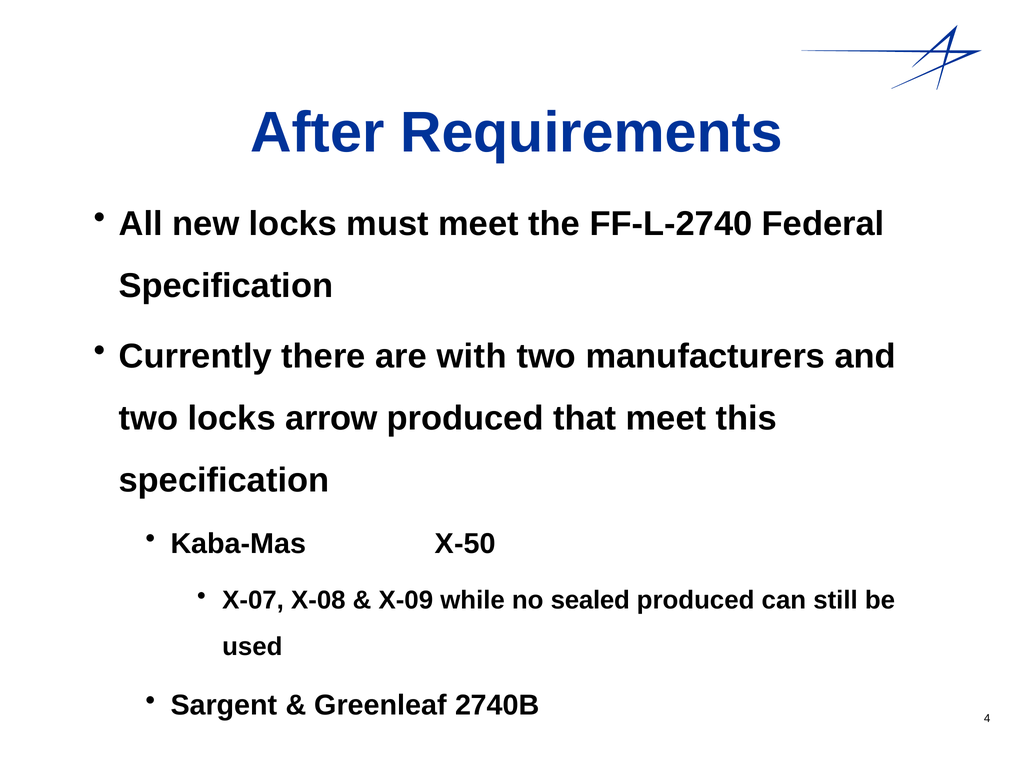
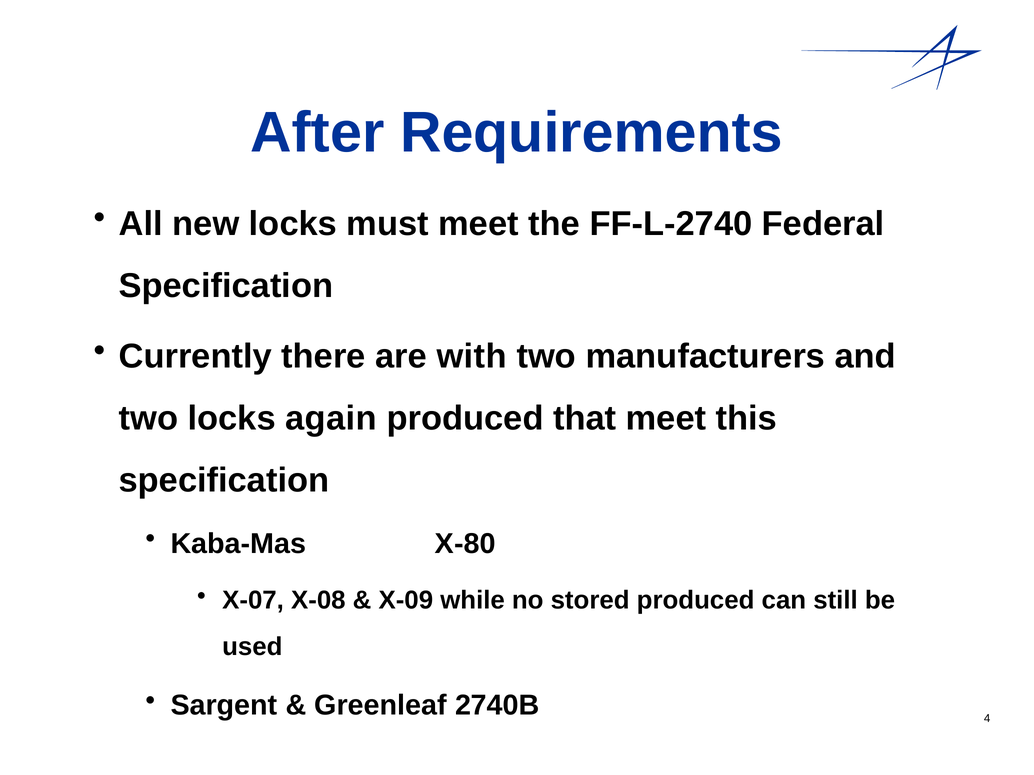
arrow: arrow -> again
X-50: X-50 -> X-80
sealed: sealed -> stored
